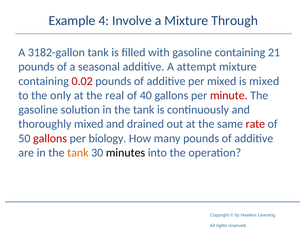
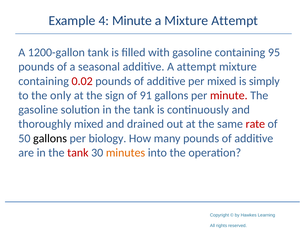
4 Involve: Involve -> Minute
Mixture Through: Through -> Attempt
3182-gallon: 3182-gallon -> 1200-gallon
21: 21 -> 95
is mixed: mixed -> simply
real: real -> sign
40: 40 -> 91
gallons at (50, 139) colour: red -> black
tank at (78, 153) colour: orange -> red
minutes colour: black -> orange
